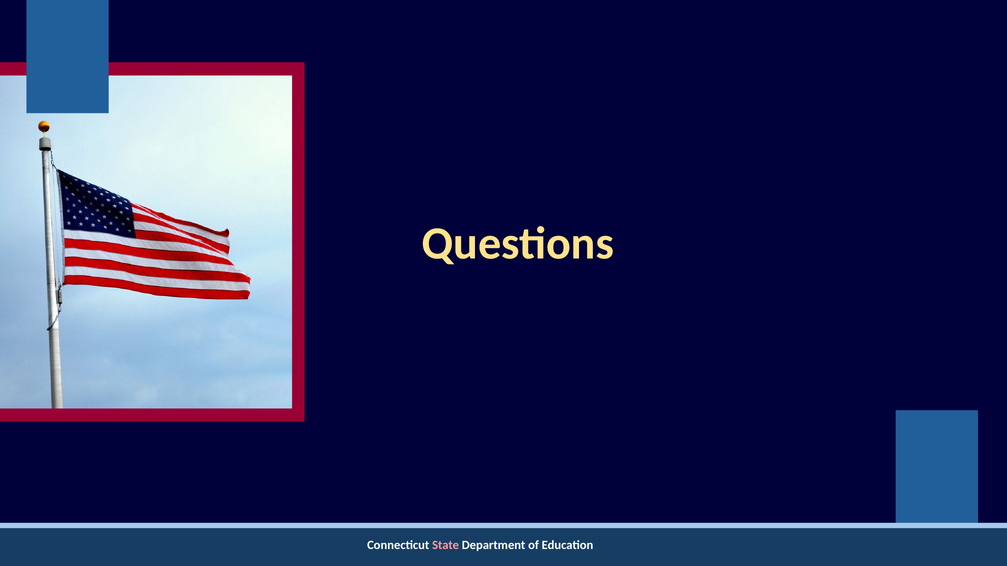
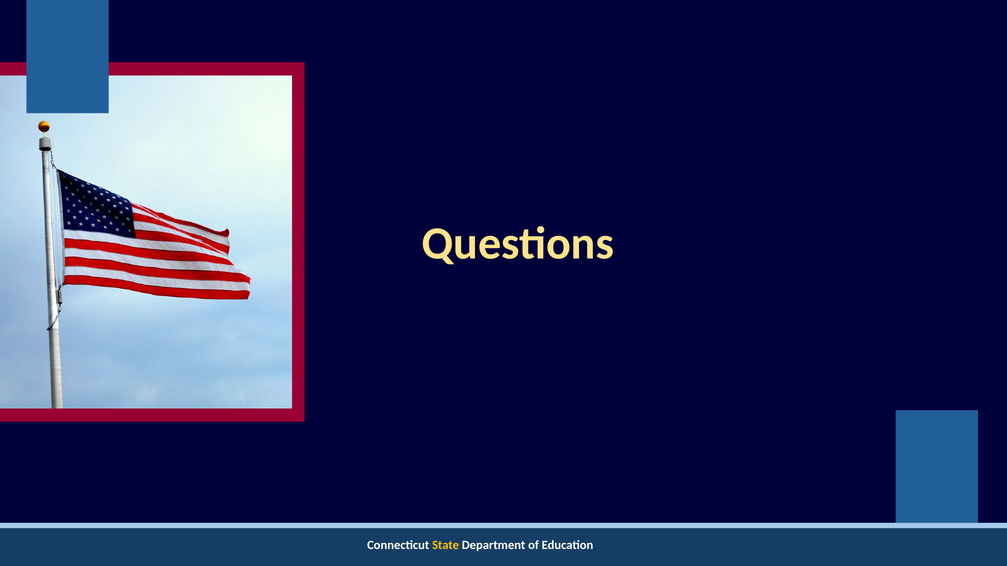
State colour: pink -> yellow
